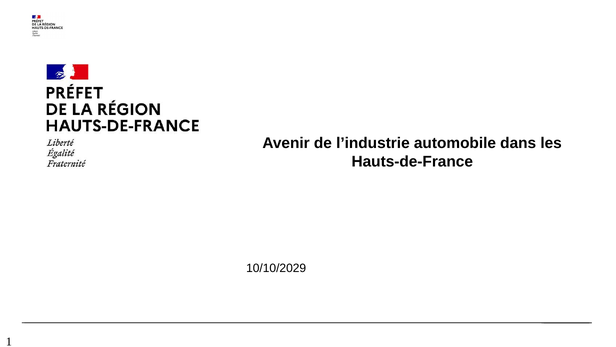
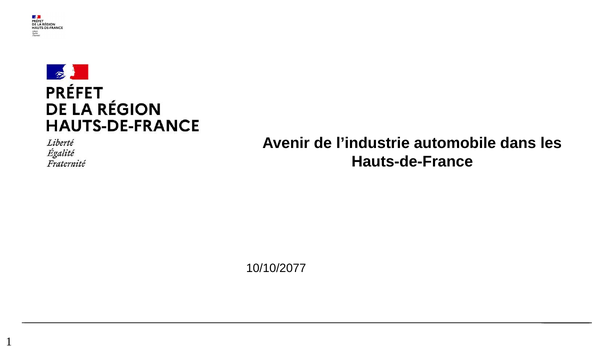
10/10/2029: 10/10/2029 -> 10/10/2077
